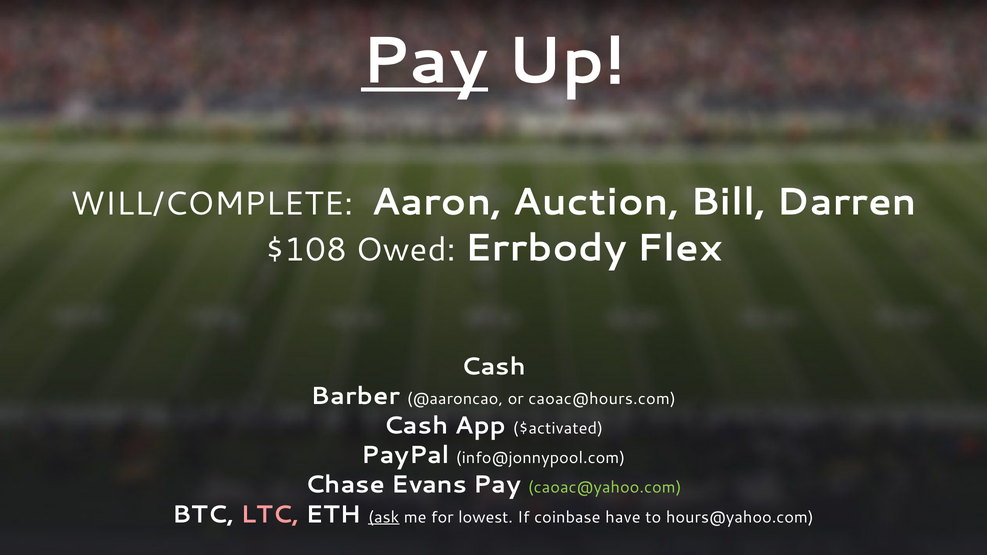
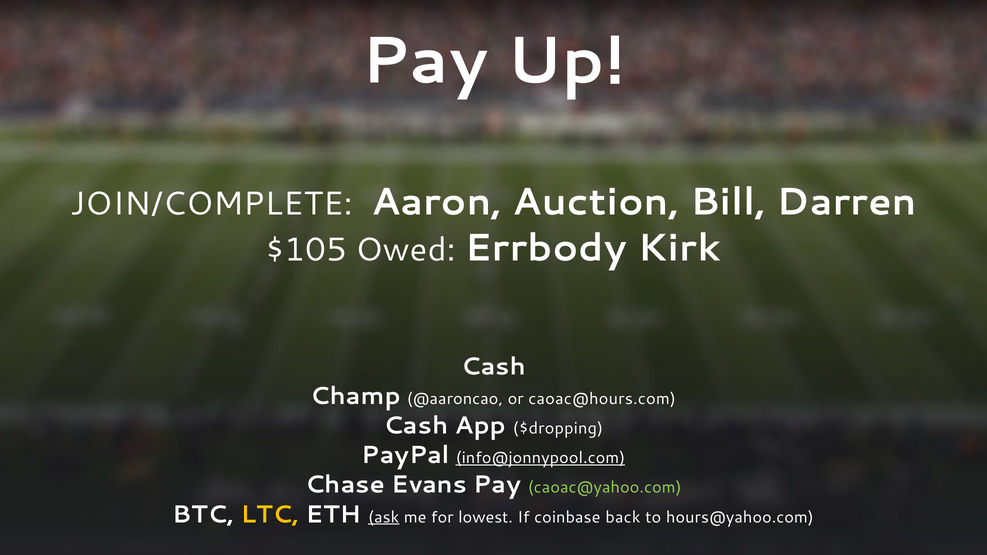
Pay at (425, 61) underline: present -> none
WILL/COMPLETE: WILL/COMPLETE -> JOIN/COMPLETE
$108: $108 -> $105
Flex: Flex -> Kirk
Barber: Barber -> Champ
$activated: $activated -> $dropping
info@jonnypool.com underline: none -> present
LTC colour: pink -> yellow
have: have -> back
